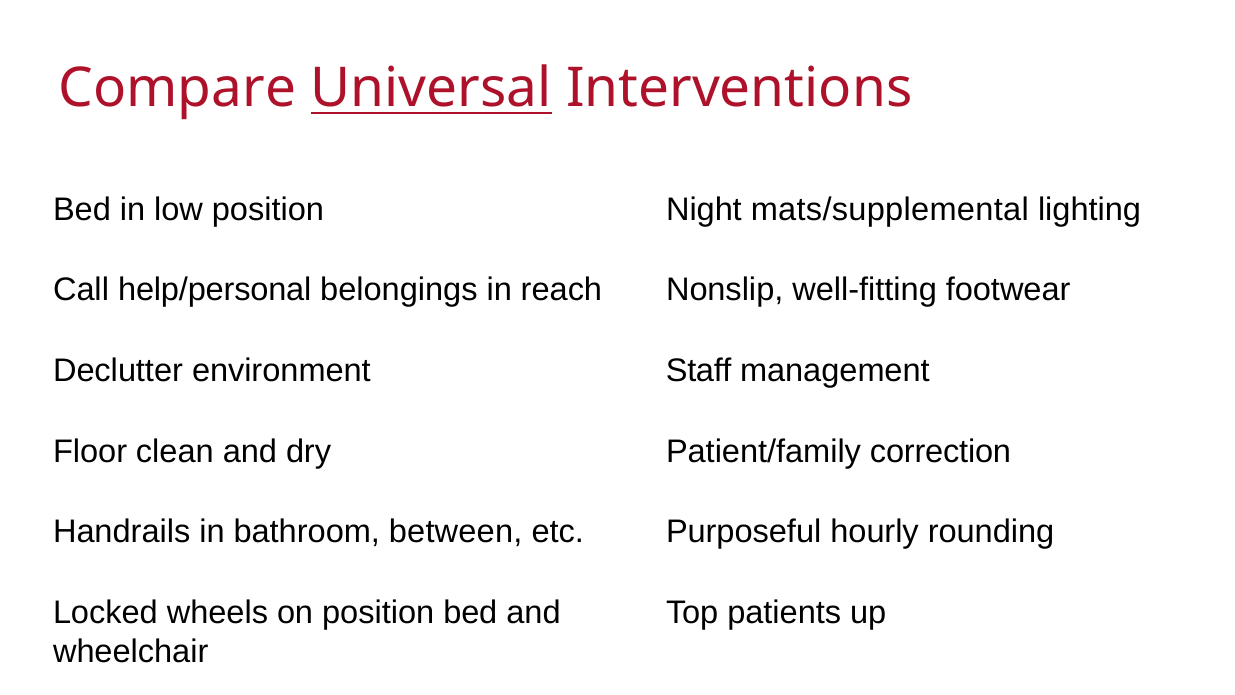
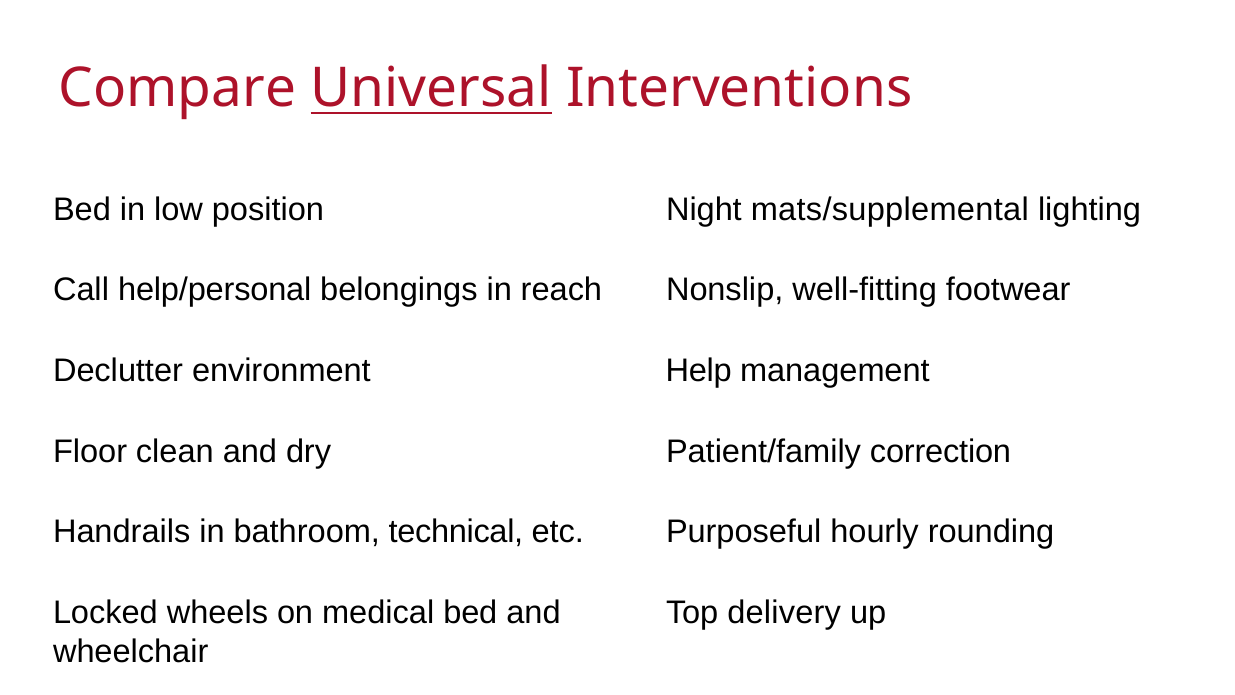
Staff: Staff -> Help
between: between -> technical
on position: position -> medical
patients: patients -> delivery
